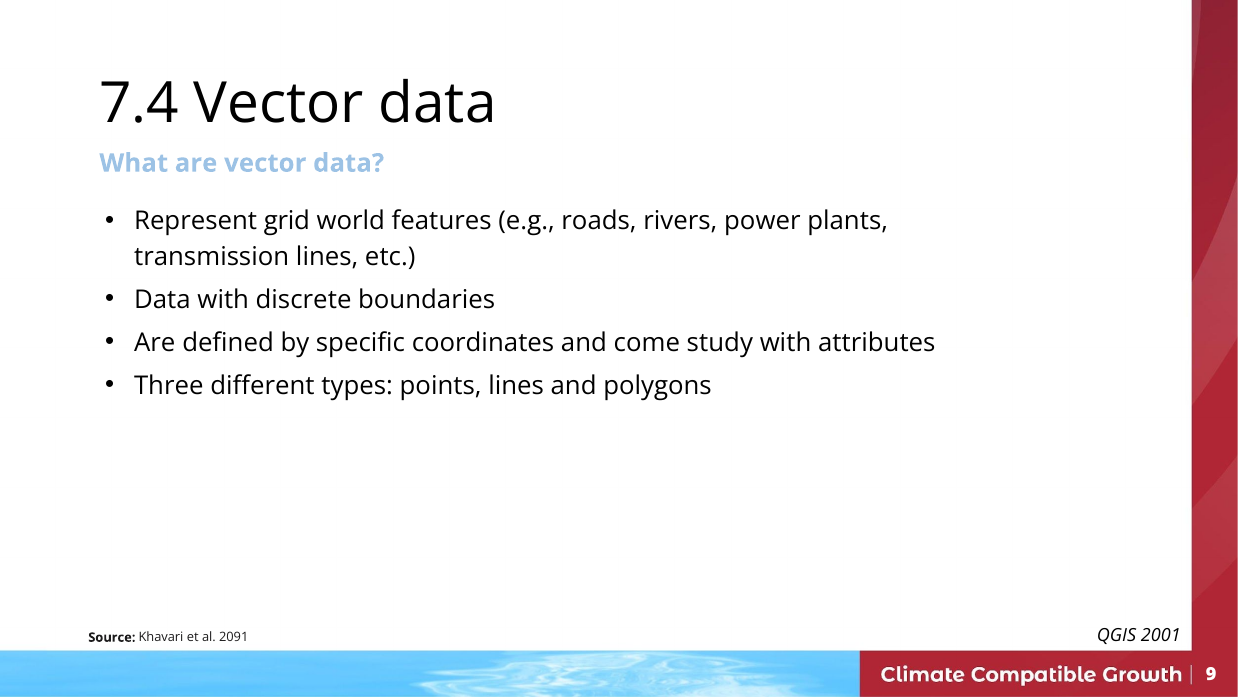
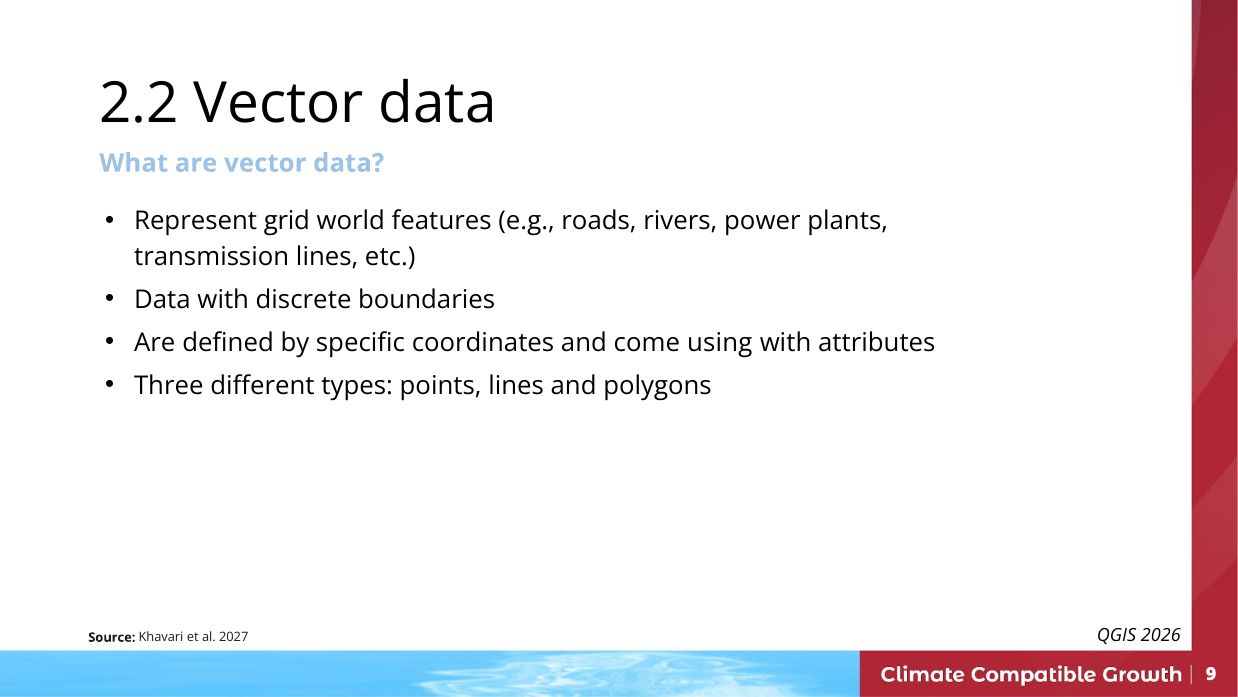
7.4: 7.4 -> 2.2
study: study -> using
2001: 2001 -> 2026
2091: 2091 -> 2027
